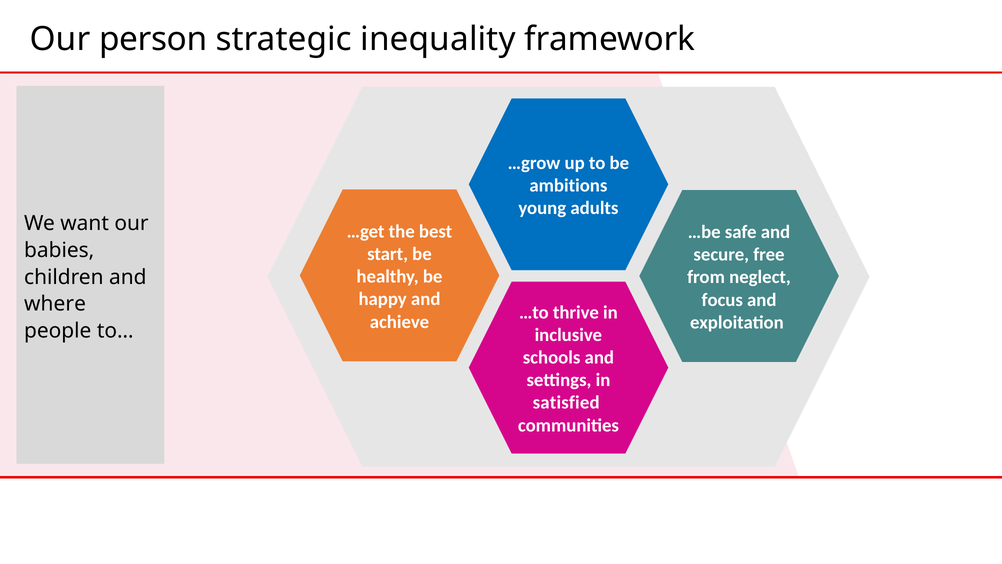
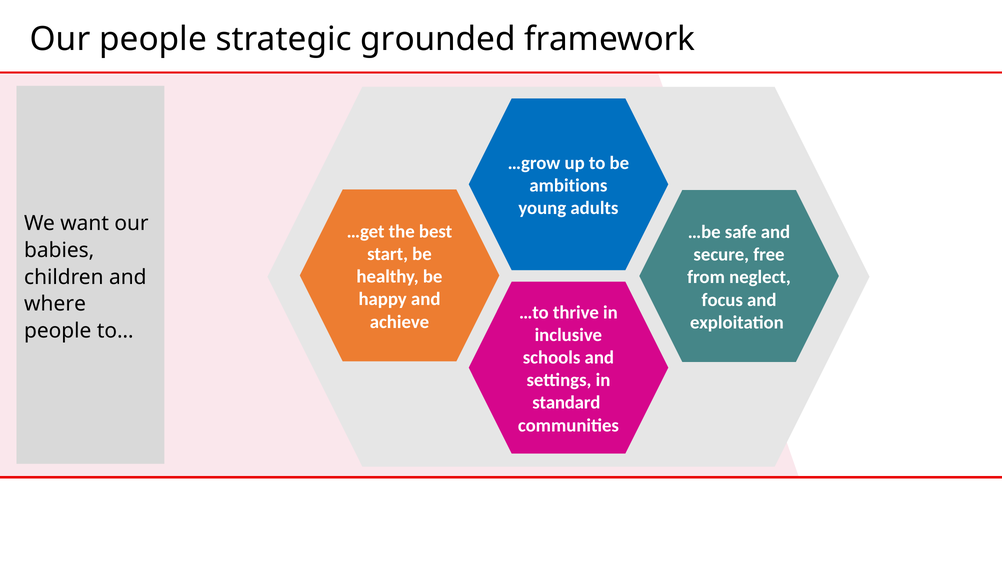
Our person: person -> people
inequality: inequality -> grounded
satisfied: satisfied -> standard
